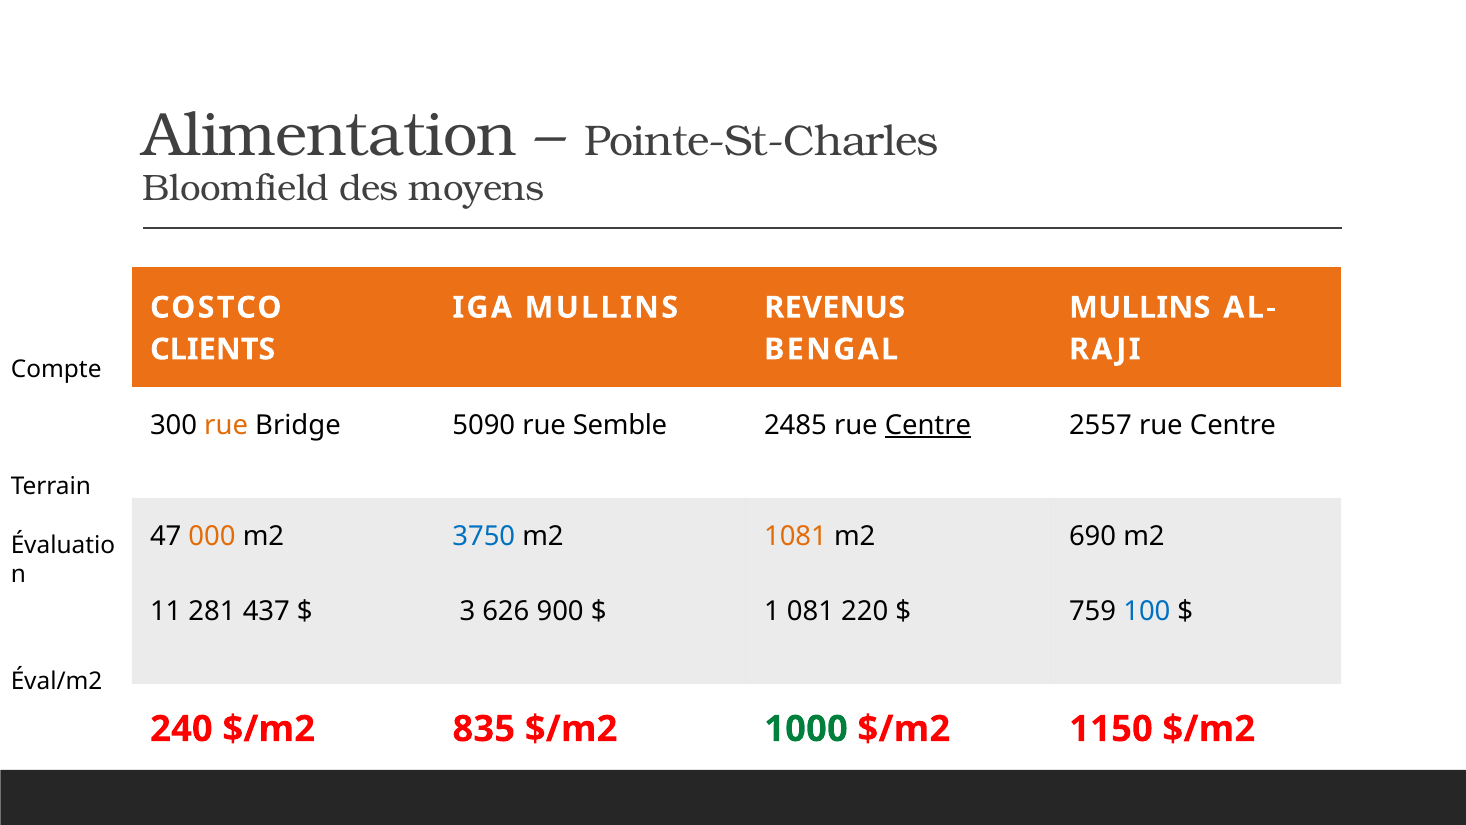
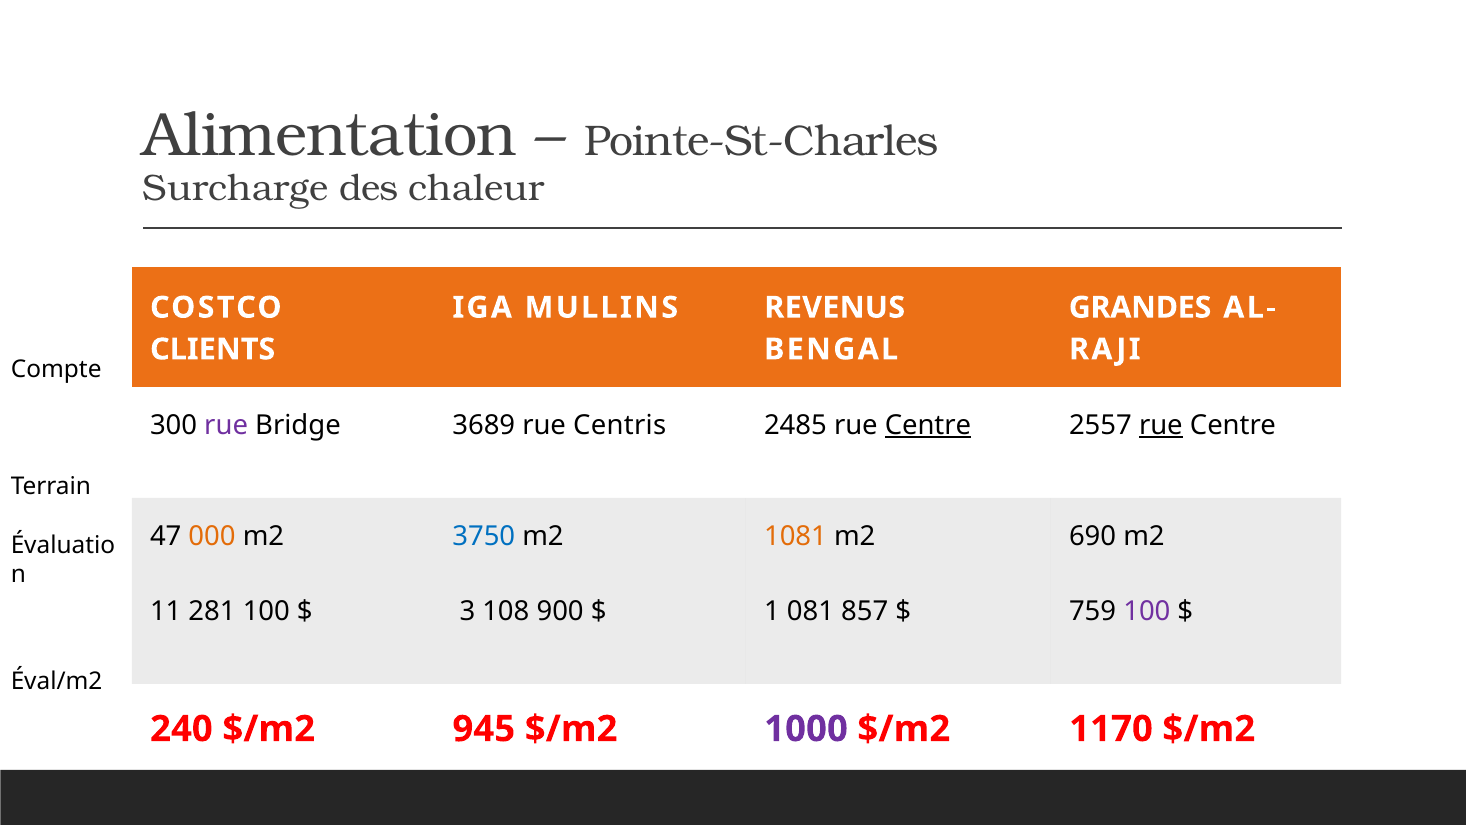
Bloomfield: Bloomfield -> Surcharge
moyens: moyens -> chaleur
MULLINS at (1140, 307): MULLINS -> GRANDES
rue at (226, 425) colour: orange -> purple
5090: 5090 -> 3689
Semble: Semble -> Centris
rue at (1161, 425) underline: none -> present
281 437: 437 -> 100
626: 626 -> 108
220: 220 -> 857
100 at (1147, 611) colour: blue -> purple
835: 835 -> 945
1000 colour: green -> purple
1150: 1150 -> 1170
